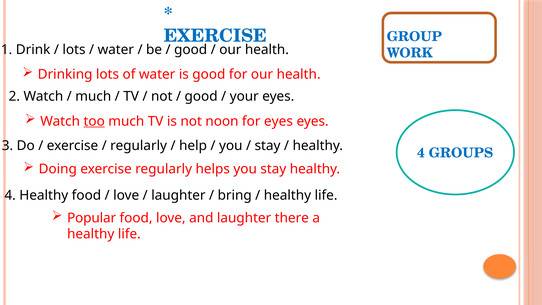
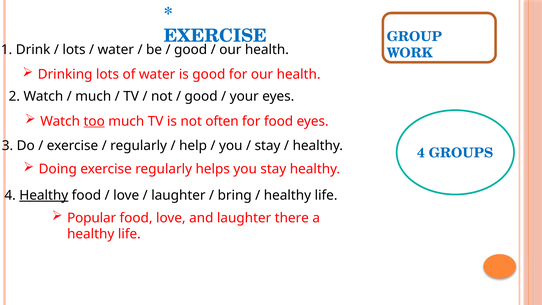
noon: noon -> often
for eyes: eyes -> food
Healthy at (44, 195) underline: none -> present
